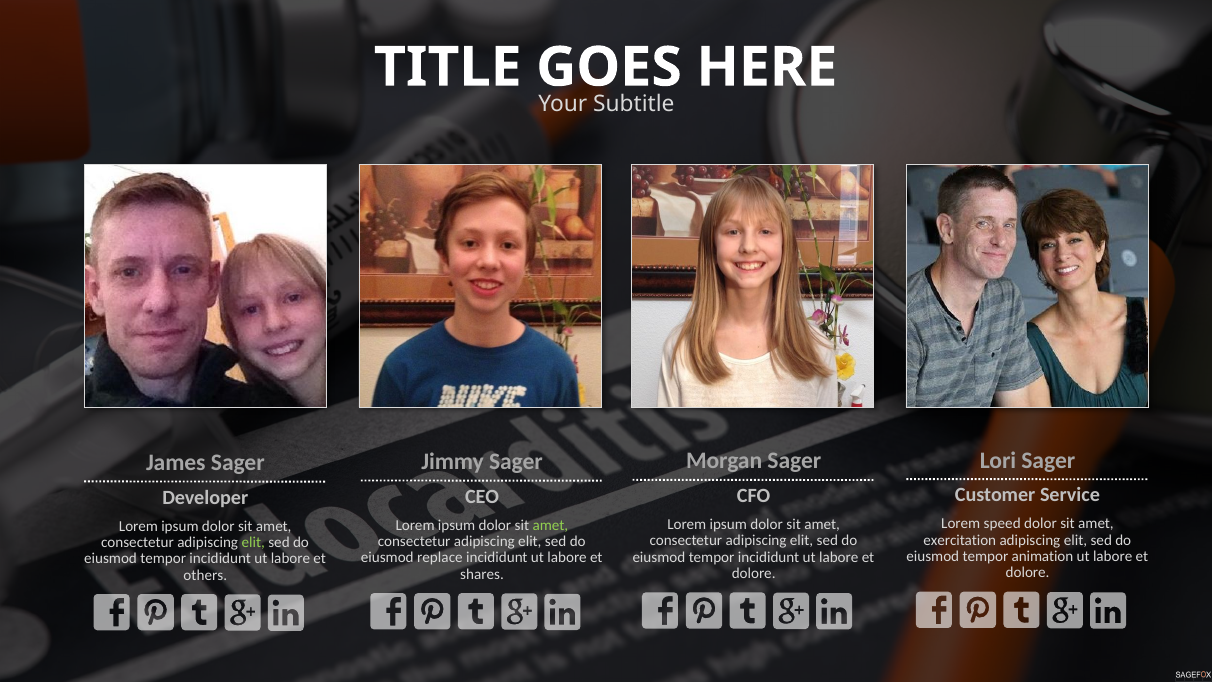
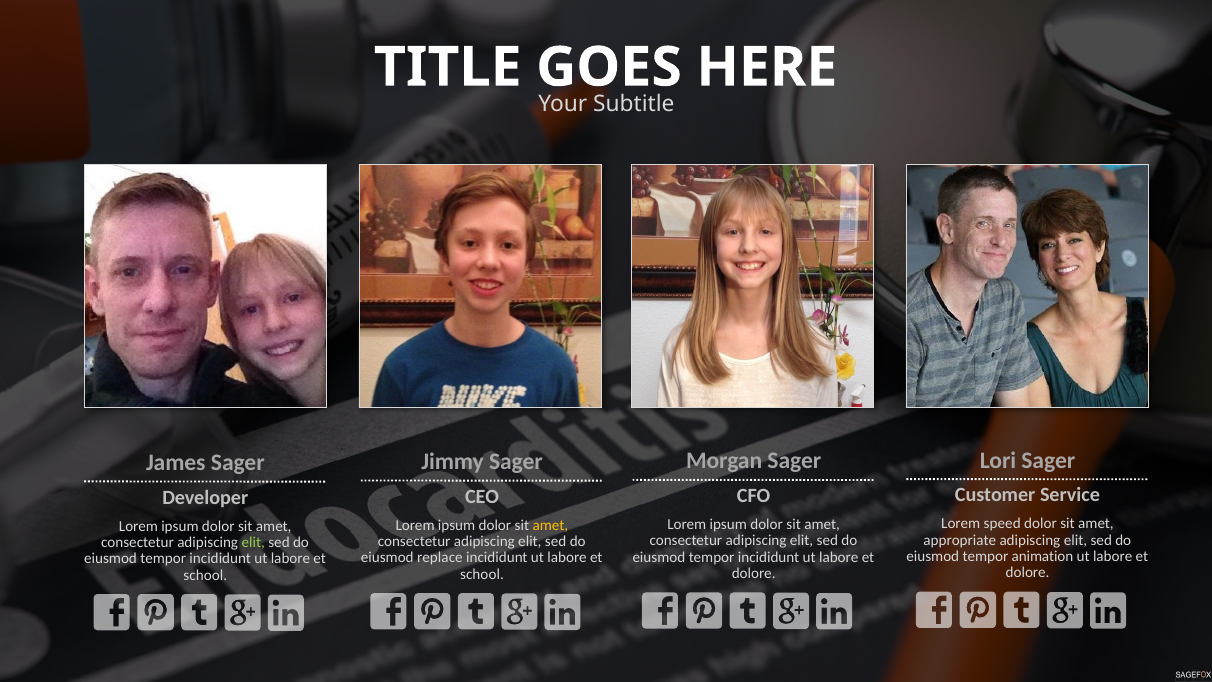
amet at (550, 525) colour: light green -> yellow
exercitation: exercitation -> appropriate
shares at (482, 574): shares -> school
others at (205, 575): others -> school
